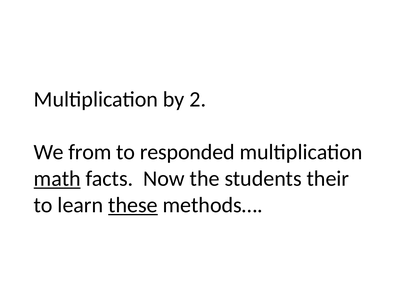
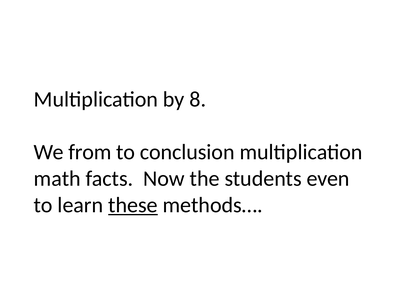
2: 2 -> 8
responded: responded -> conclusion
math underline: present -> none
their: their -> even
